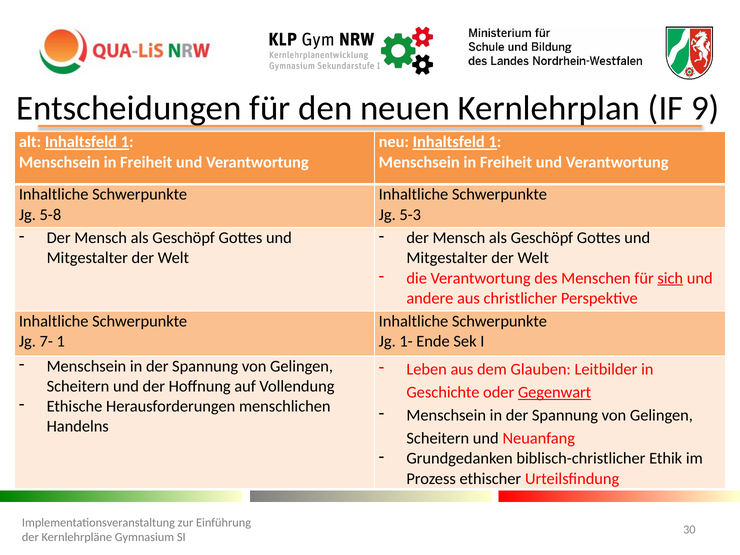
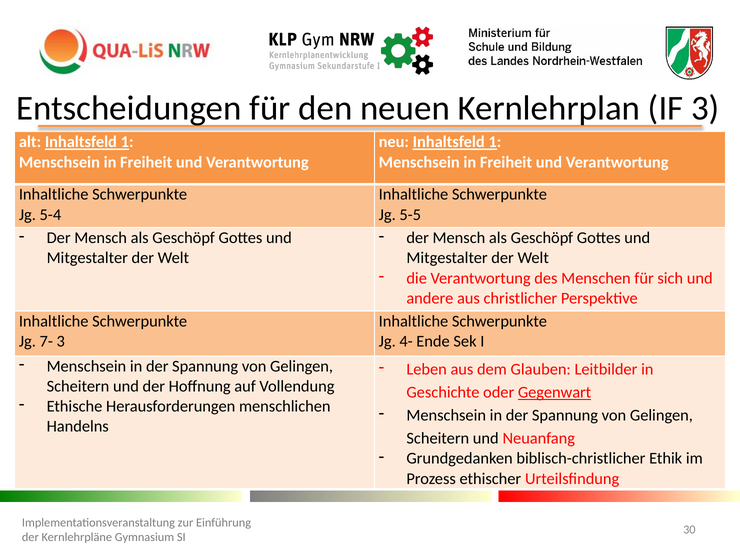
IF 9: 9 -> 3
5-8: 5-8 -> 5-4
5-3: 5-3 -> 5-5
sich underline: present -> none
7- 1: 1 -> 3
1-: 1- -> 4-
